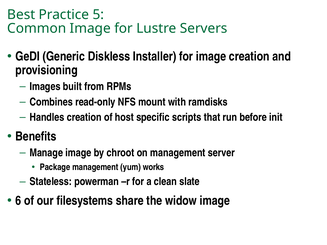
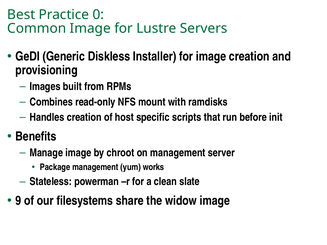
5: 5 -> 0
6: 6 -> 9
